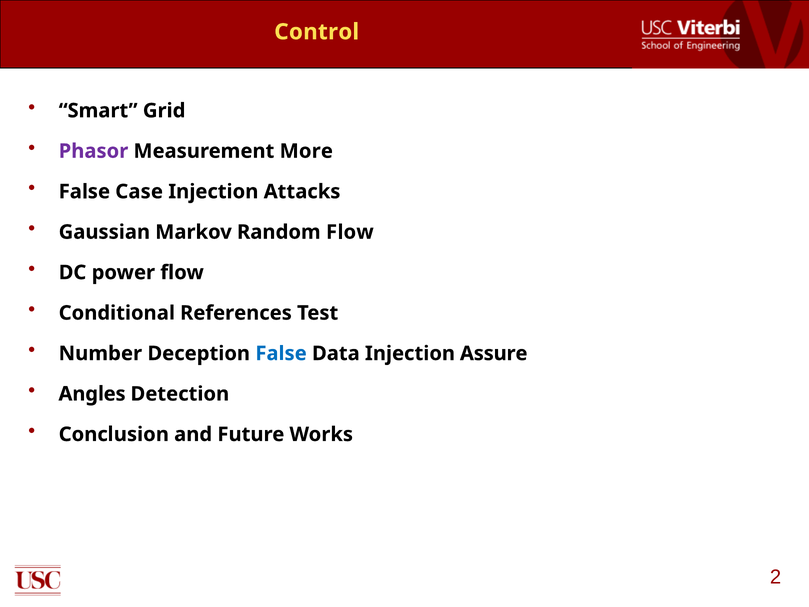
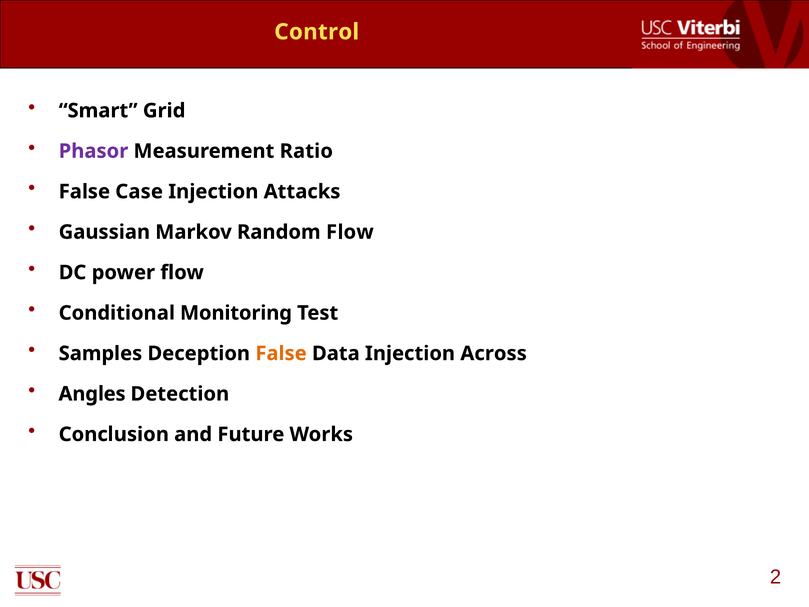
More: More -> Ratio
References: References -> Monitoring
Number: Number -> Samples
False at (281, 353) colour: blue -> orange
Assure: Assure -> Across
